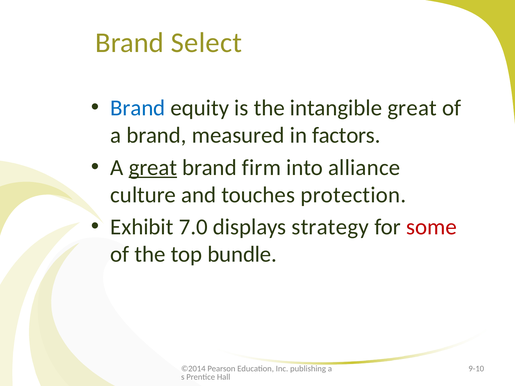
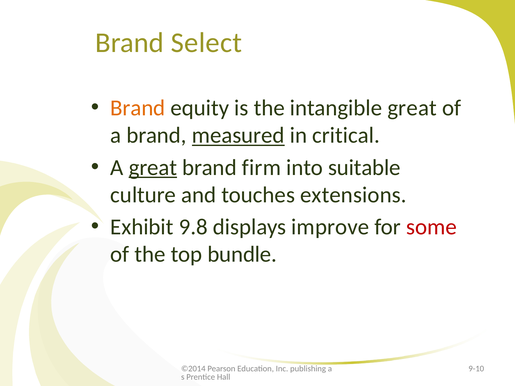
Brand at (138, 108) colour: blue -> orange
measured underline: none -> present
factors: factors -> critical
alliance: alliance -> suitable
protection: protection -> extensions
7.0: 7.0 -> 9.8
strategy: strategy -> improve
